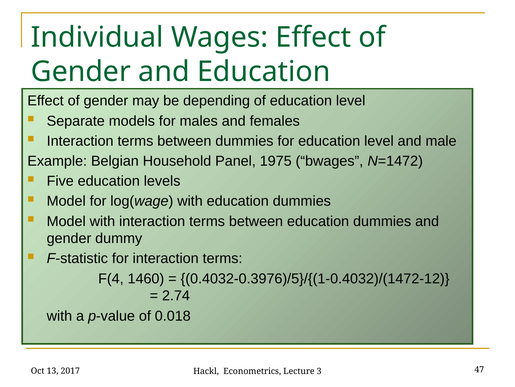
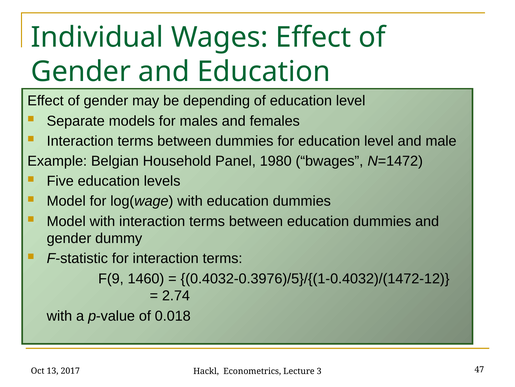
1975: 1975 -> 1980
F(4: F(4 -> F(9
